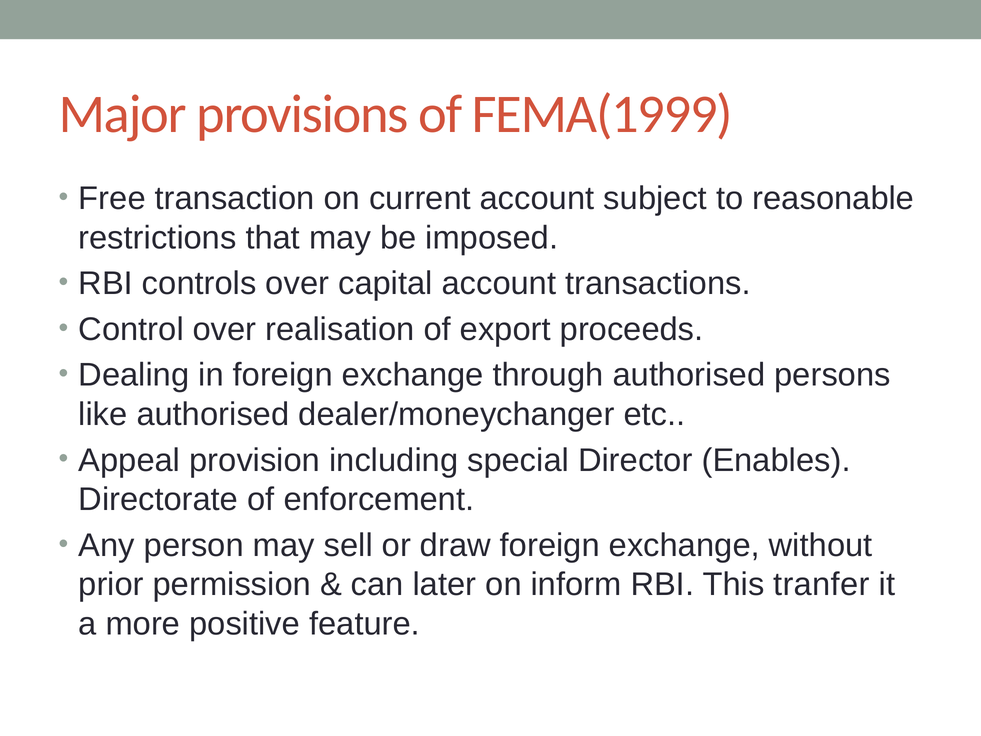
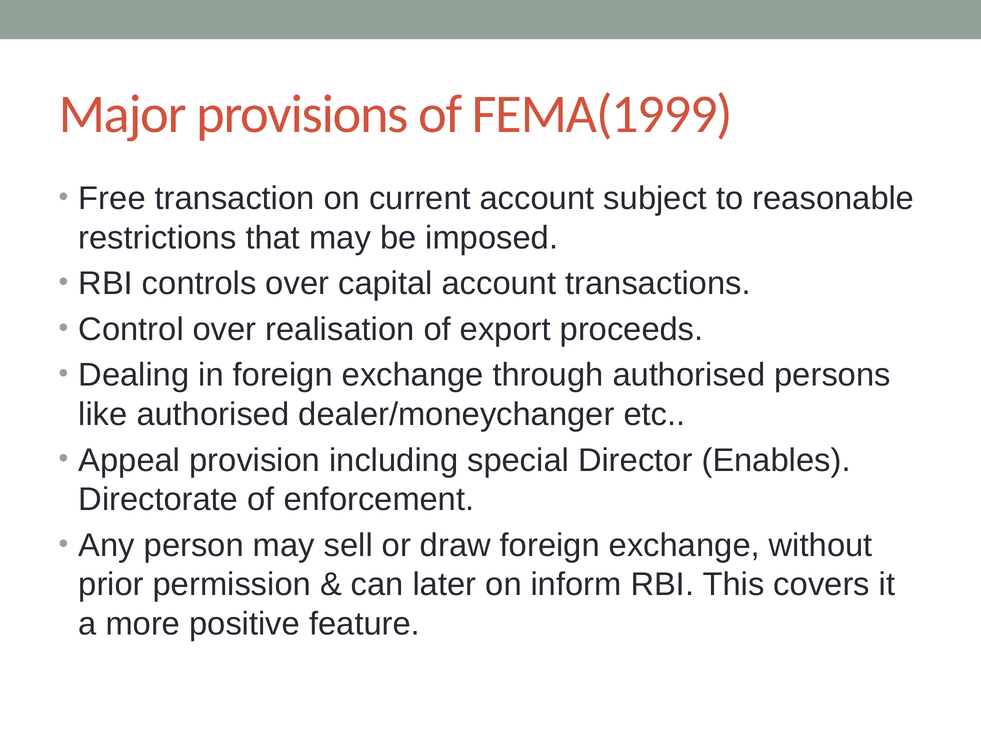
tranfer: tranfer -> covers
